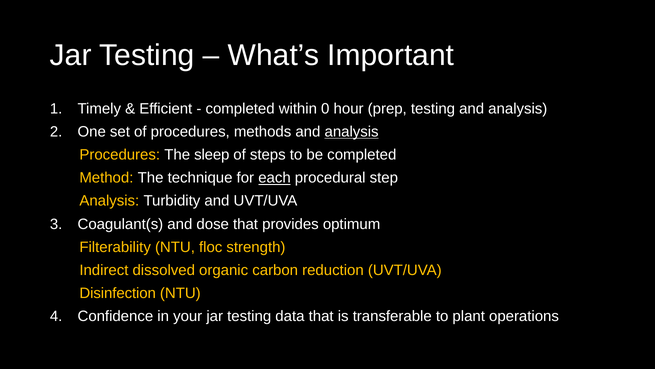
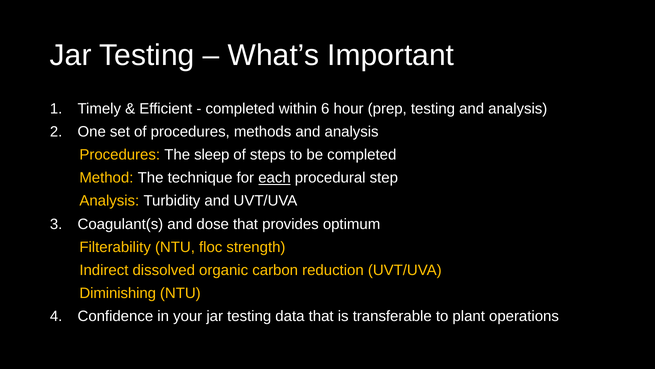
0: 0 -> 6
analysis at (352, 132) underline: present -> none
Disinfection: Disinfection -> Diminishing
